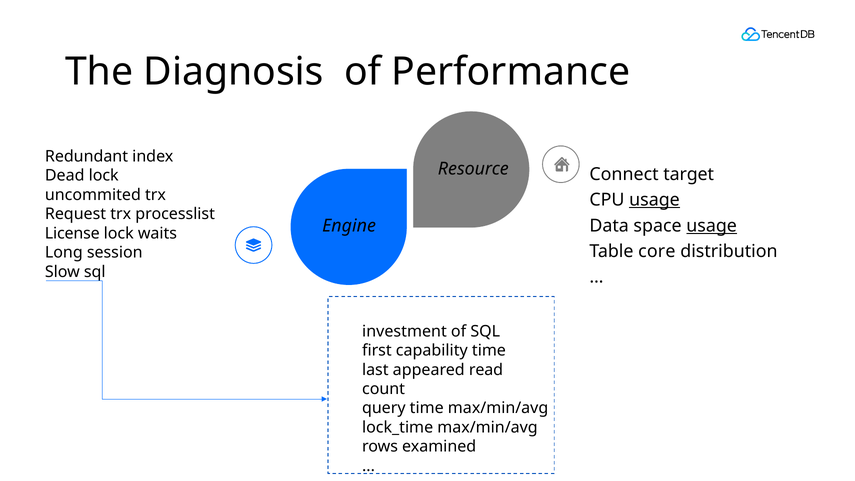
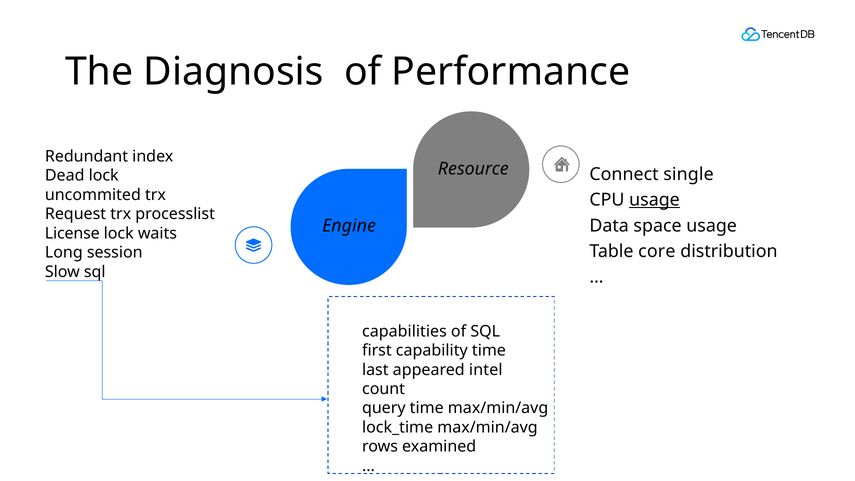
target: target -> single
usage at (712, 226) underline: present -> none
investment: investment -> capabilities
read: read -> intel
